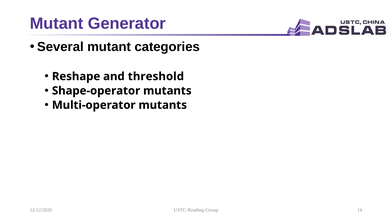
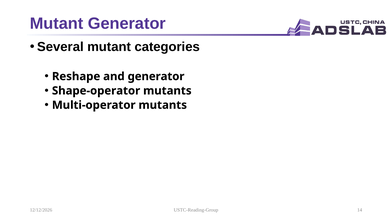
and threshold: threshold -> generator
